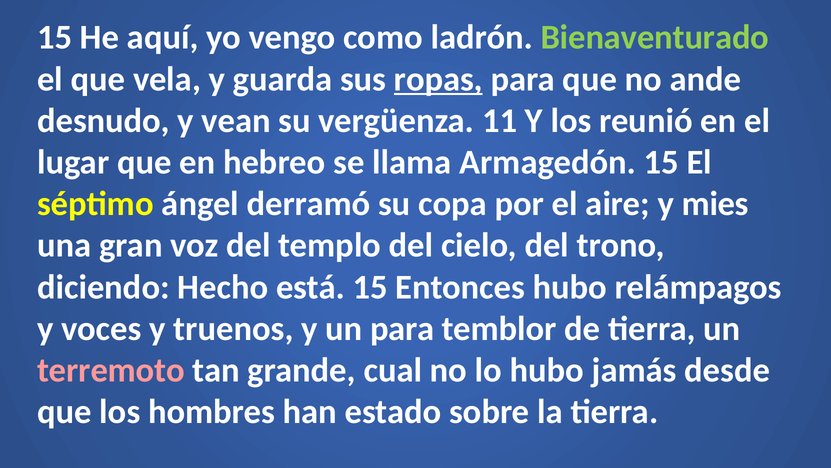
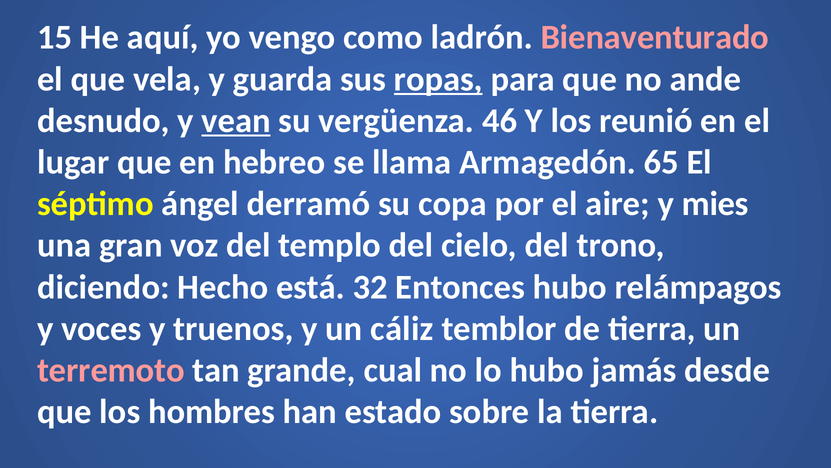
Bienaventurado colour: light green -> pink
vean underline: none -> present
11: 11 -> 46
Armagedón 15: 15 -> 65
está 15: 15 -> 32
un para: para -> cáliz
